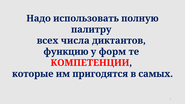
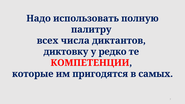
функцию: функцию -> диктовку
форм: форм -> редко
